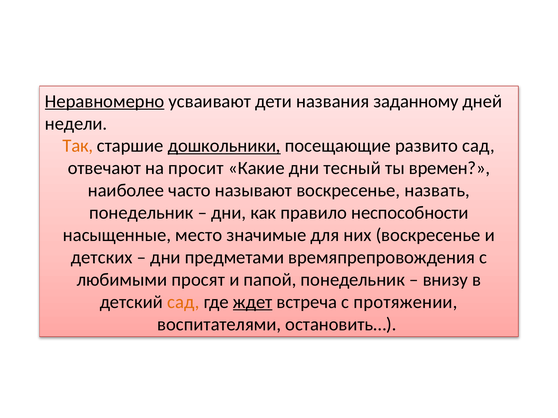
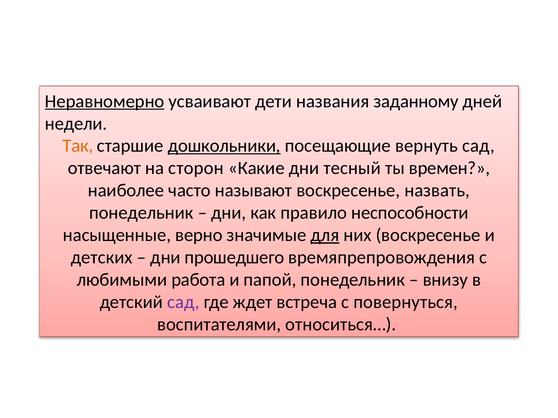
развито: развито -> вернуть
просит: просит -> сторон
место: место -> верно
для underline: none -> present
предметами: предметами -> прошедшего
просят: просят -> работа
сад at (183, 302) colour: orange -> purple
ждет underline: present -> none
протяжении: протяжении -> повернуться
остановить…: остановить… -> относиться…
